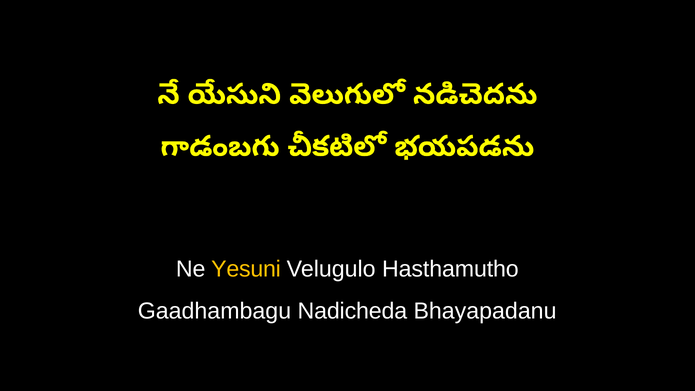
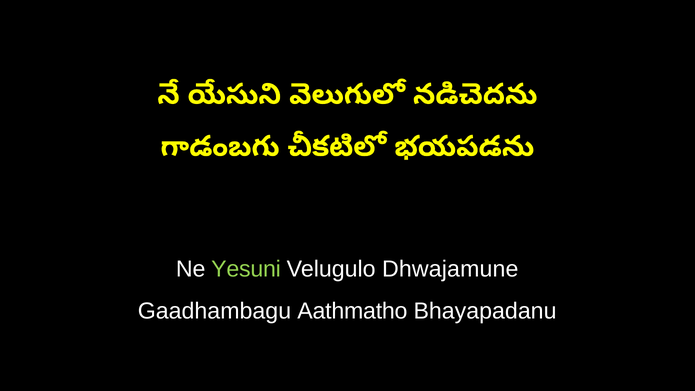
Yesuni colour: yellow -> light green
Hasthamutho: Hasthamutho -> Dhwajamune
Nadicheda: Nadicheda -> Aathmatho
